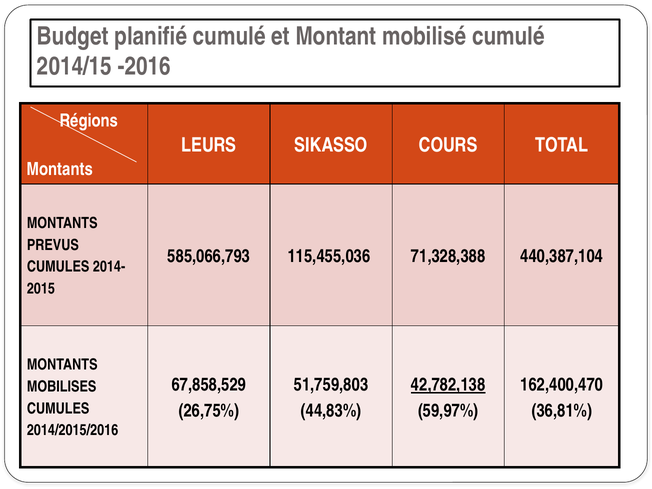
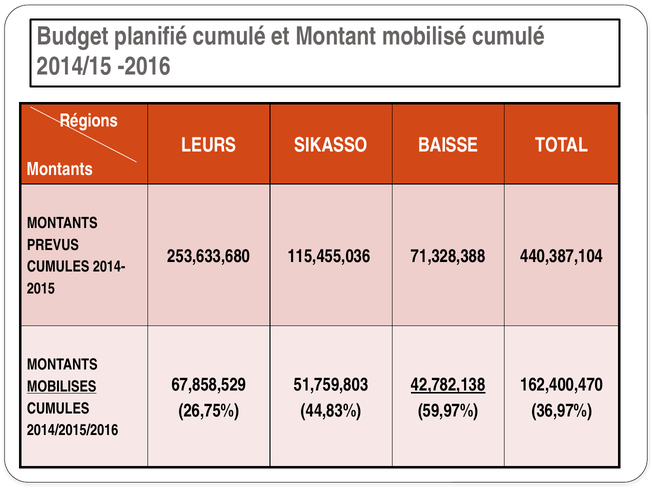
COURS: COURS -> BAISSE
585,066,793: 585,066,793 -> 253,633,680
MOBILISES underline: none -> present
36,81%: 36,81% -> 36,97%
